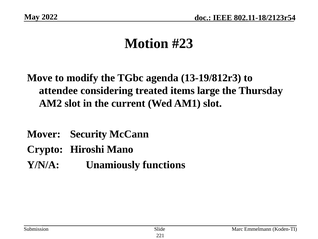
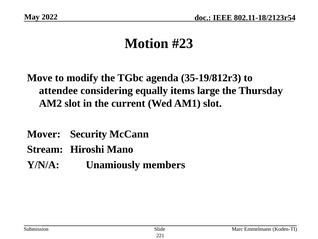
13-19/812r3: 13-19/812r3 -> 35-19/812r3
treated: treated -> equally
Crypto: Crypto -> Stream
functions: functions -> members
